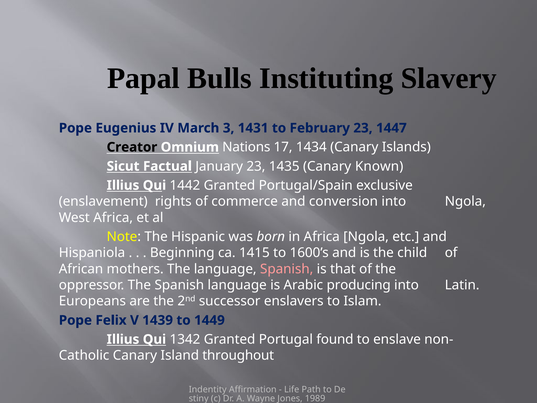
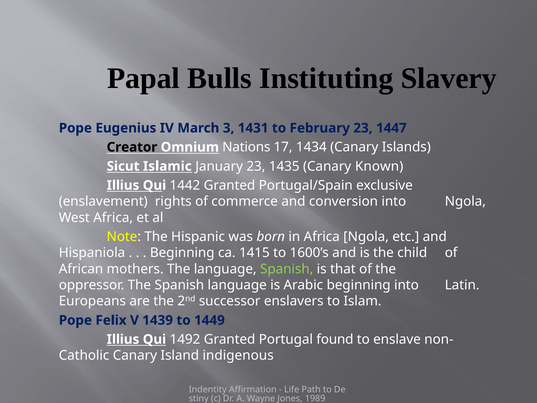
Factual: Factual -> Islamic
Spanish at (287, 269) colour: pink -> light green
Arabic producing: producing -> beginning
1342: 1342 -> 1492
throughout: throughout -> indigenous
